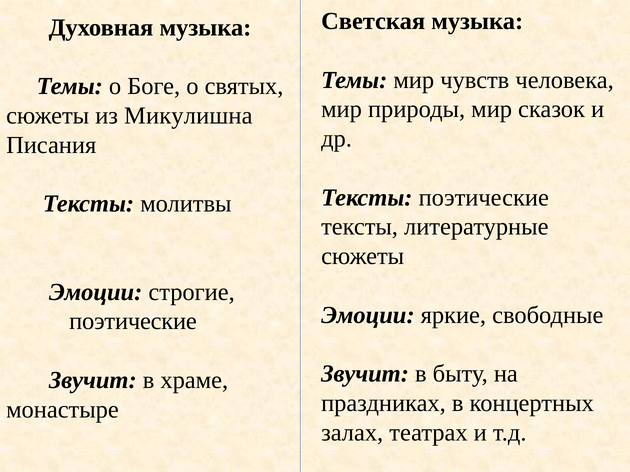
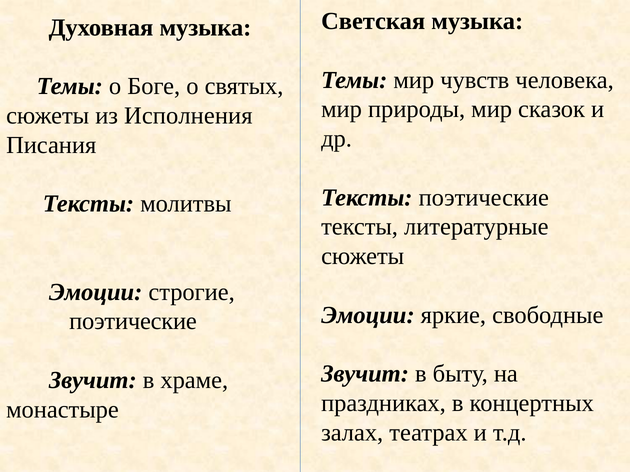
Микулишна: Микулишна -> Исполнения
